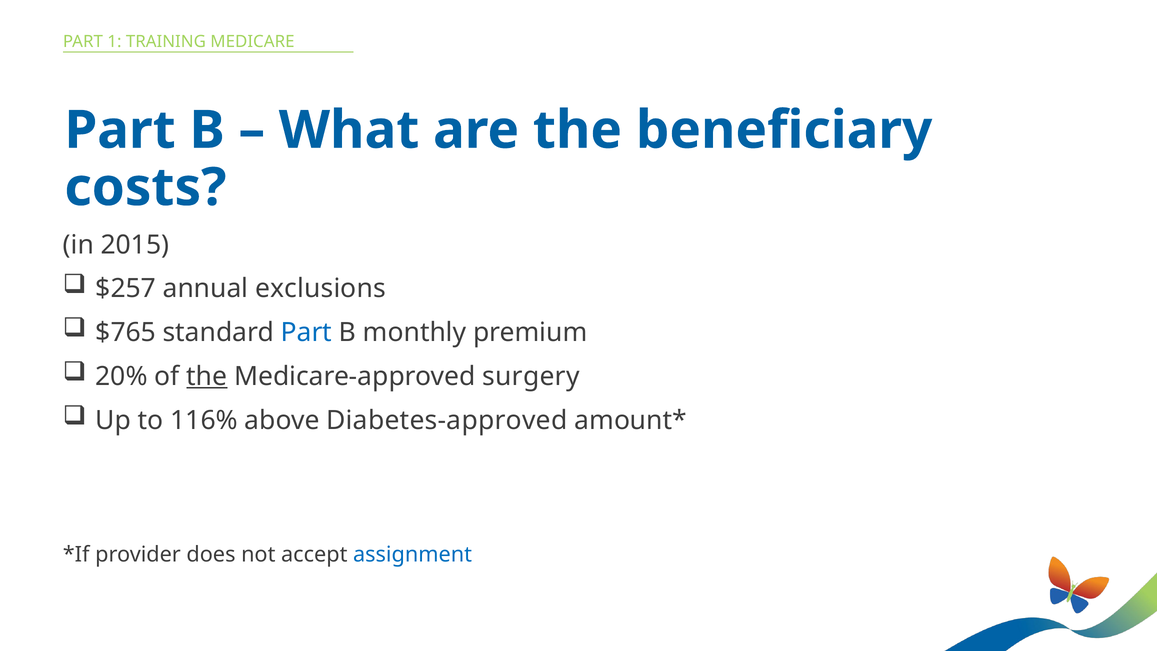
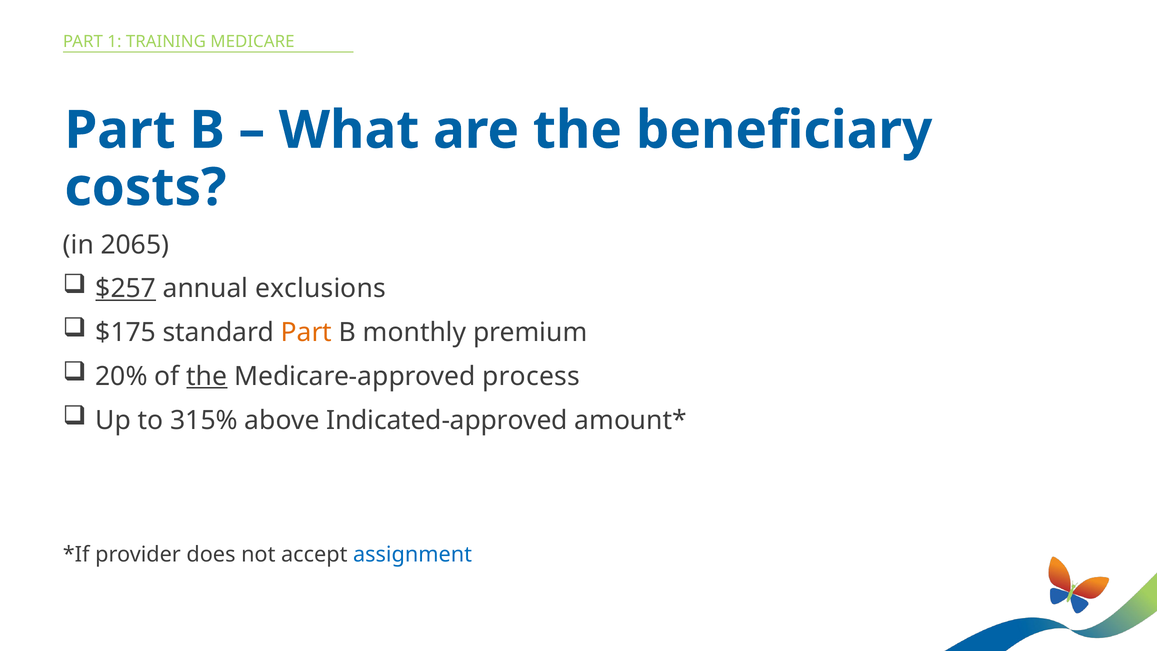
2015: 2015 -> 2065
$257 underline: none -> present
$765: $765 -> $175
Part at (306, 332) colour: blue -> orange
surgery: surgery -> process
116%: 116% -> 315%
Diabetes-approved: Diabetes-approved -> Indicated-approved
